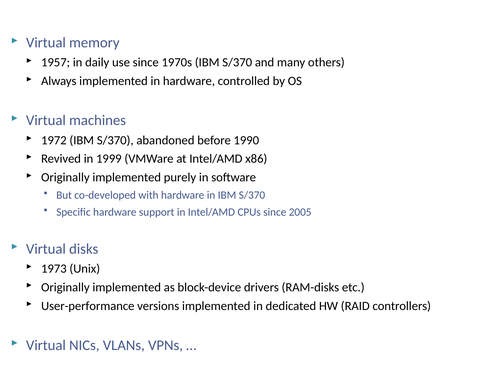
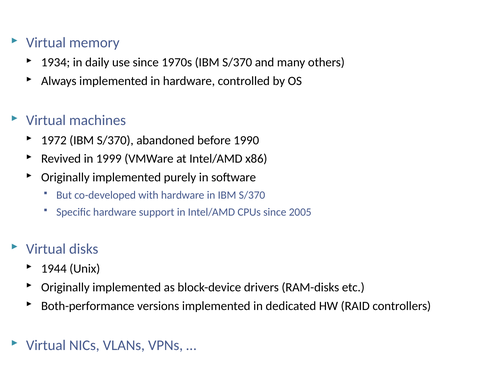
1957: 1957 -> 1934
1973: 1973 -> 1944
User-performance: User-performance -> Both-performance
